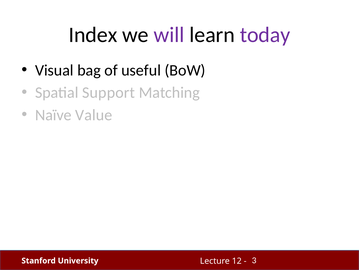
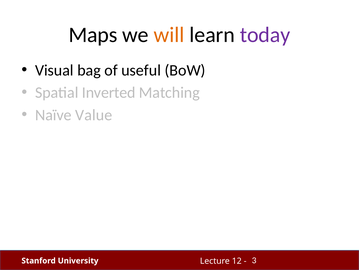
Index: Index -> Maps
will colour: purple -> orange
Support: Support -> Inverted
